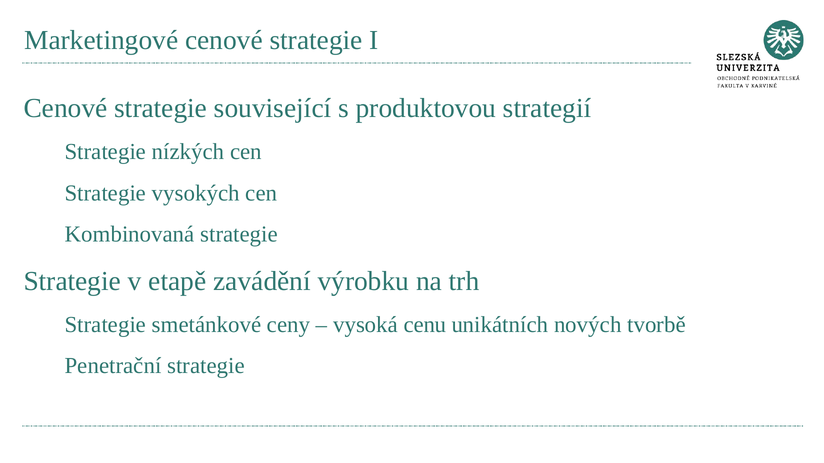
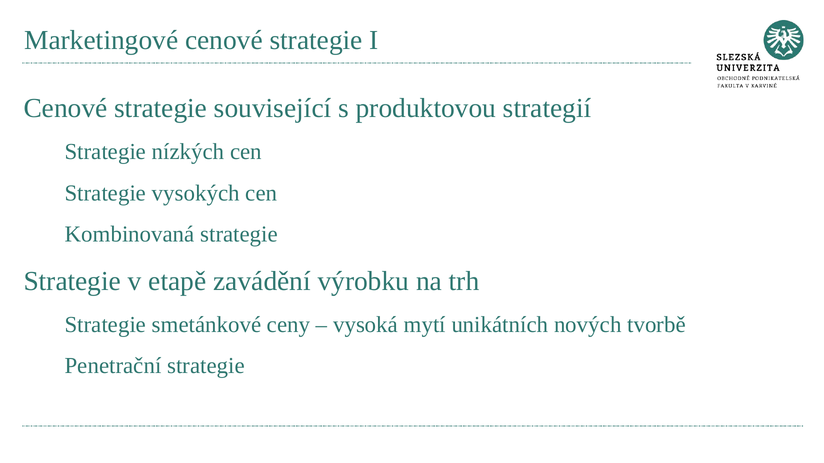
cenu: cenu -> mytí
